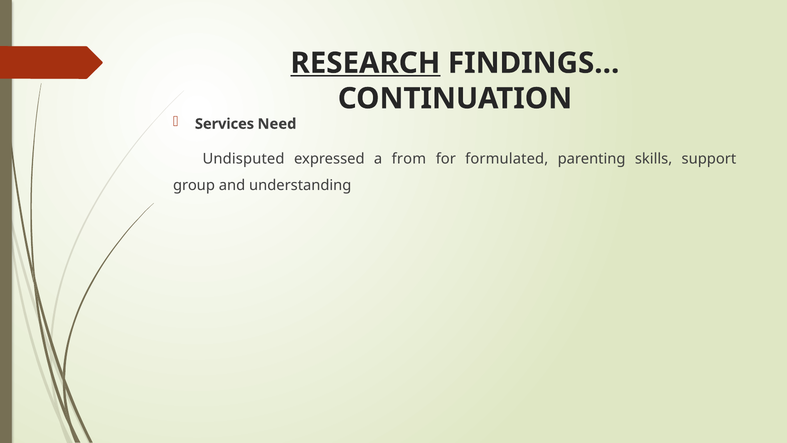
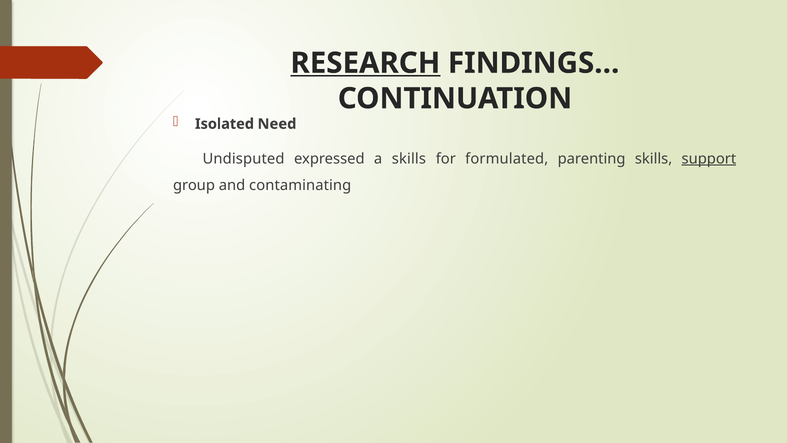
Services: Services -> Isolated
a from: from -> skills
support underline: none -> present
understanding: understanding -> contaminating
